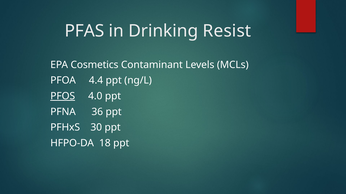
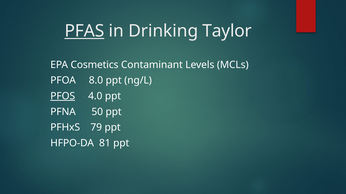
PFAS underline: none -> present
Resist: Resist -> Taylor
4.4: 4.4 -> 8.0
36: 36 -> 50
30: 30 -> 79
18: 18 -> 81
